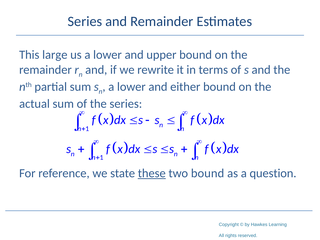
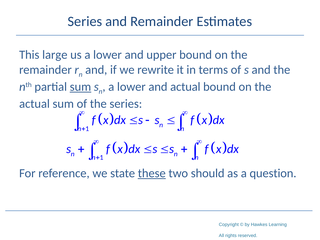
sum at (80, 87) underline: none -> present
and either: either -> actual
two bound: bound -> should
